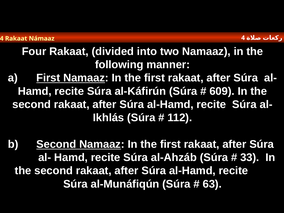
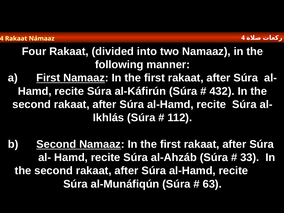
609: 609 -> 432
